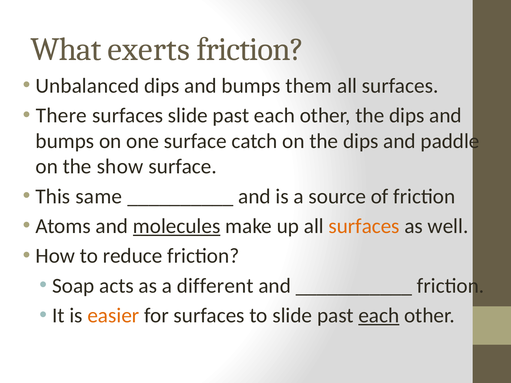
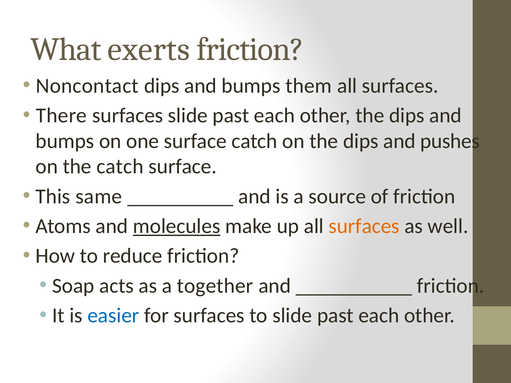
Unbalanced: Unbalanced -> Noncontact
paddle: paddle -> pushes
the show: show -> catch
different: different -> together
easier colour: orange -> blue
each at (379, 316) underline: present -> none
